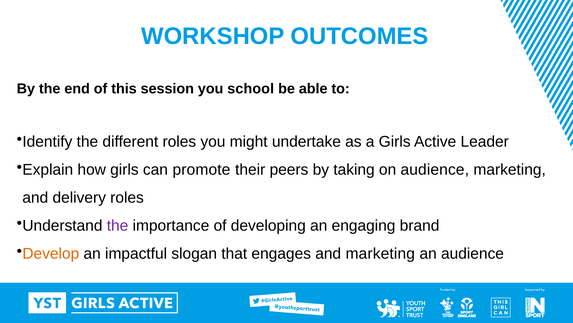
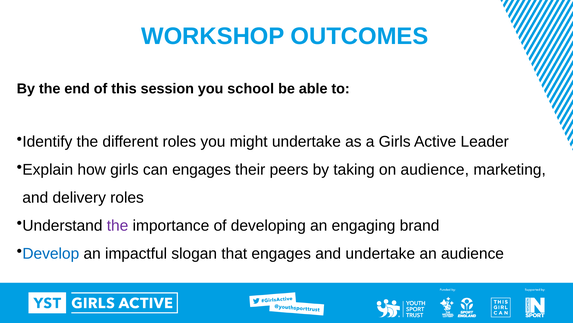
can promote: promote -> engages
Develop colour: orange -> blue
and marketing: marketing -> undertake
